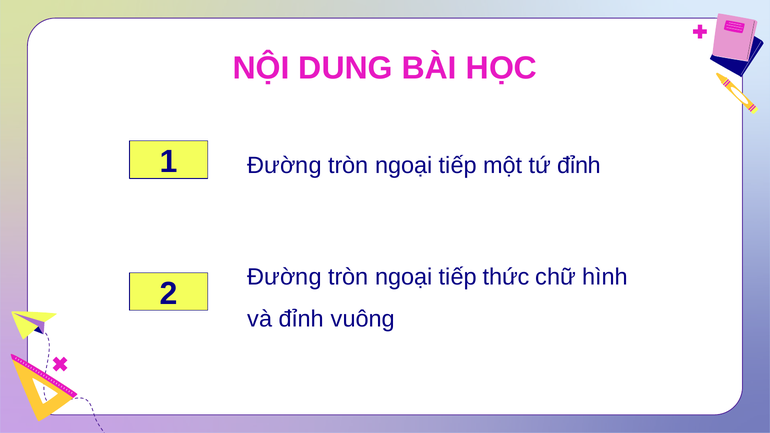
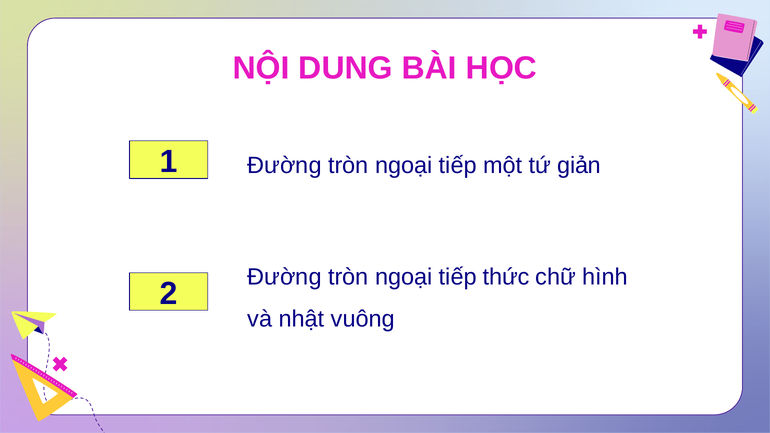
tứ đỉnh: đỉnh -> giản
và đỉnh: đỉnh -> nhật
